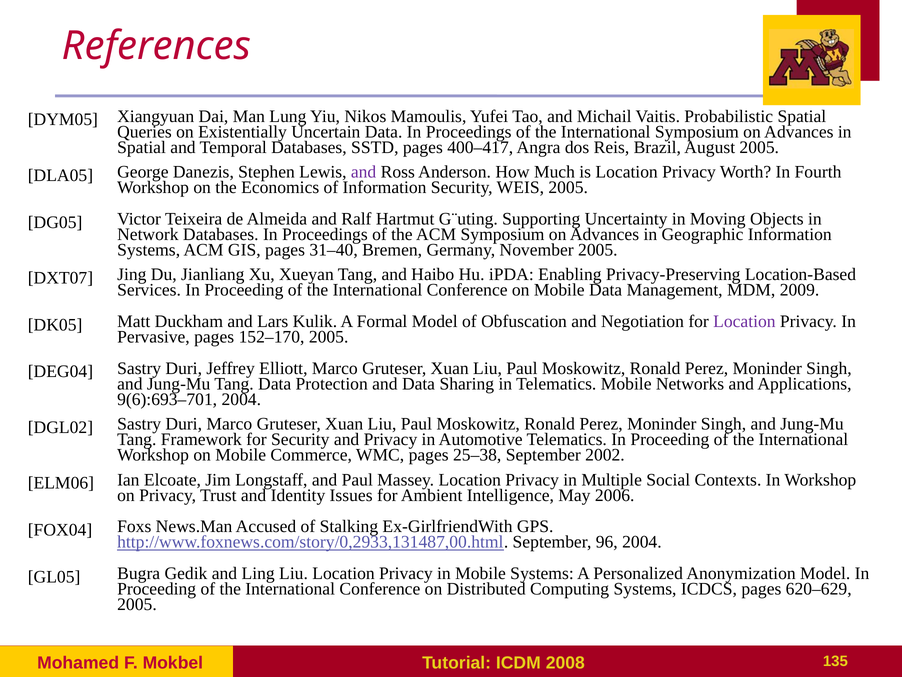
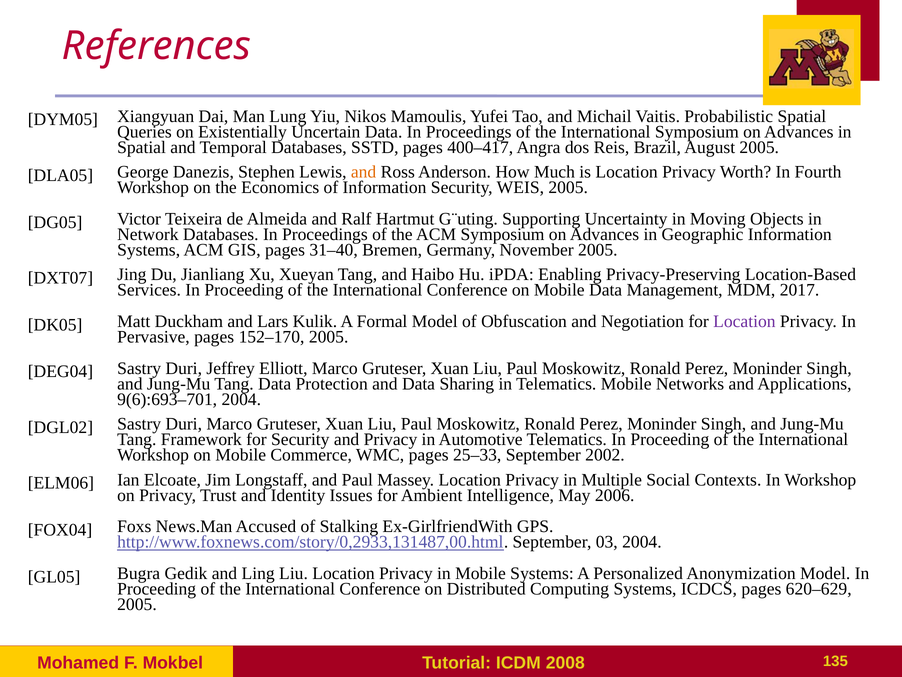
and at (364, 172) colour: purple -> orange
2009: 2009 -> 2017
25–38: 25–38 -> 25–33
96: 96 -> 03
